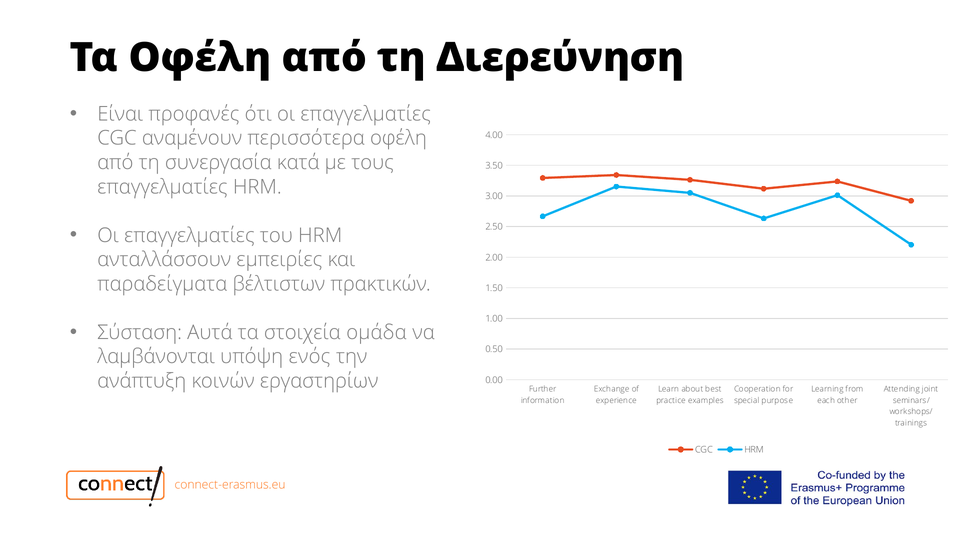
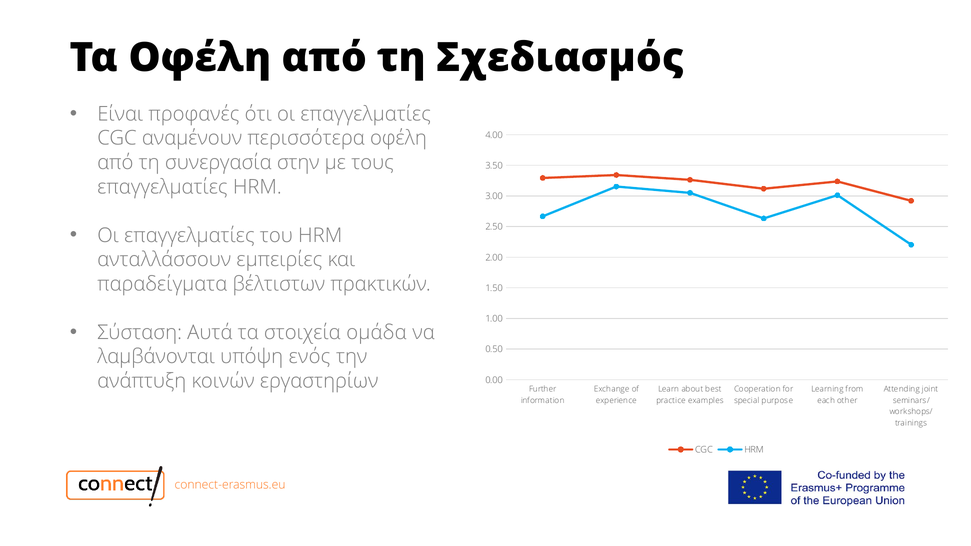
Διερεύνηση: Διερεύνηση -> Σχεδιασμός
κατά: κατά -> στην
